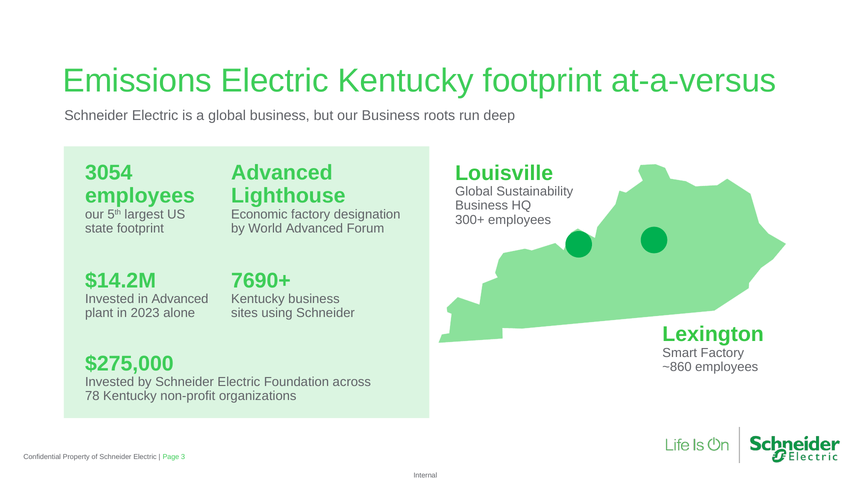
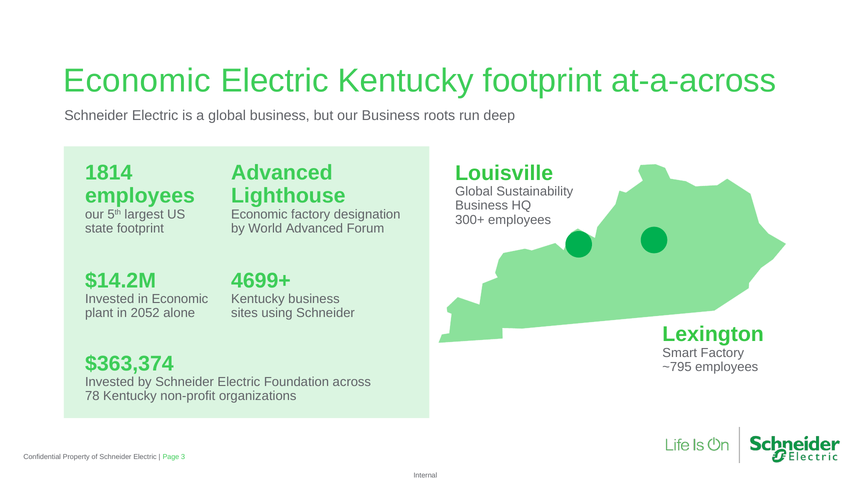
Emissions at (137, 81): Emissions -> Economic
at-a-versus: at-a-versus -> at-a-across
3054: 3054 -> 1814
7690+: 7690+ -> 4699+
in Advanced: Advanced -> Economic
2023: 2023 -> 2052
$275,000: $275,000 -> $363,374
~860: ~860 -> ~795
